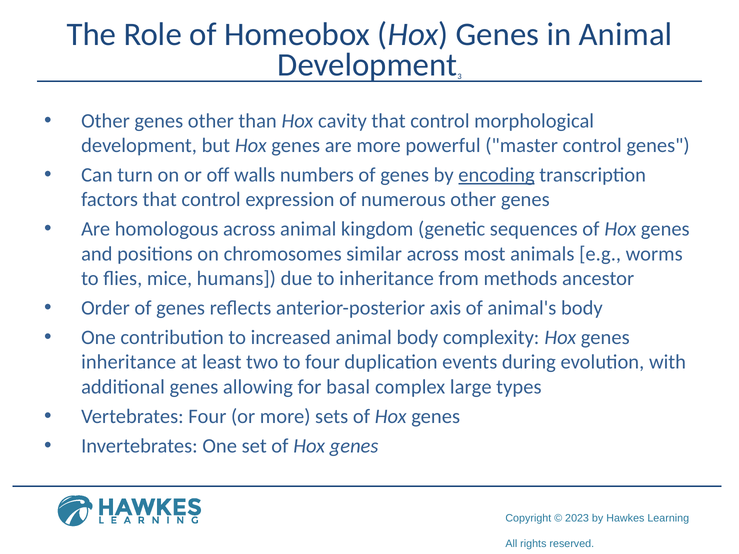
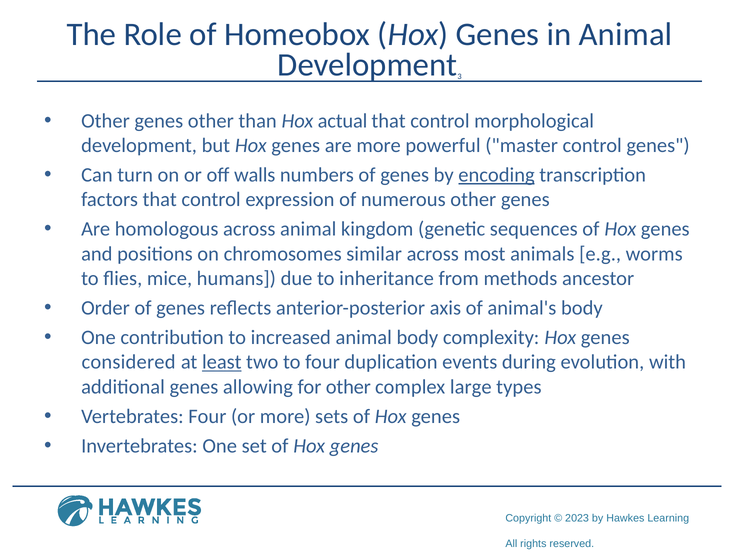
cavity: cavity -> actual
inheritance at (129, 362): inheritance -> considered
least underline: none -> present
for basal: basal -> other
